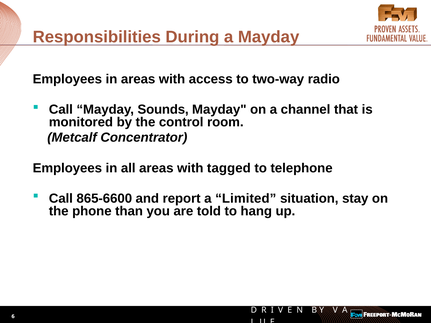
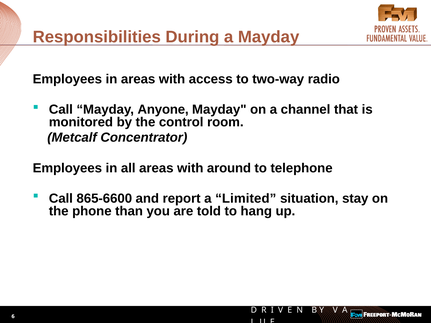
Sounds: Sounds -> Anyone
tagged: tagged -> around
